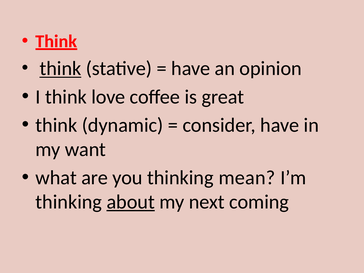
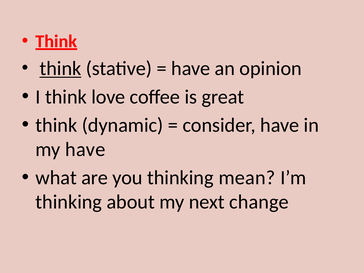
my want: want -> have
about underline: present -> none
coming: coming -> change
